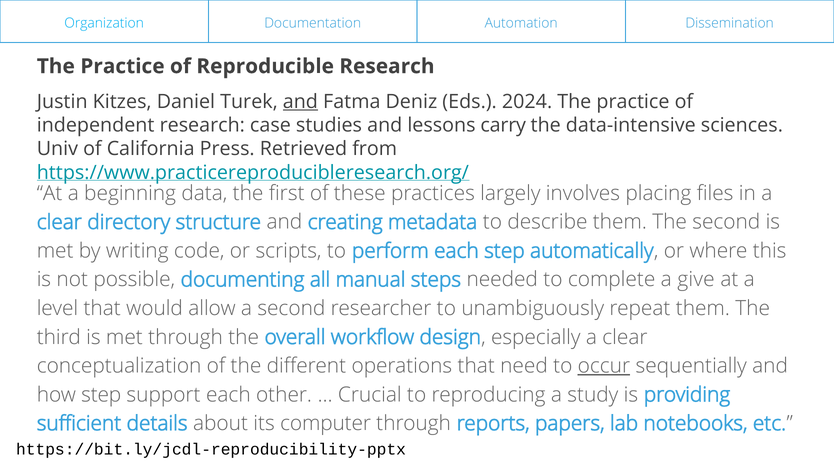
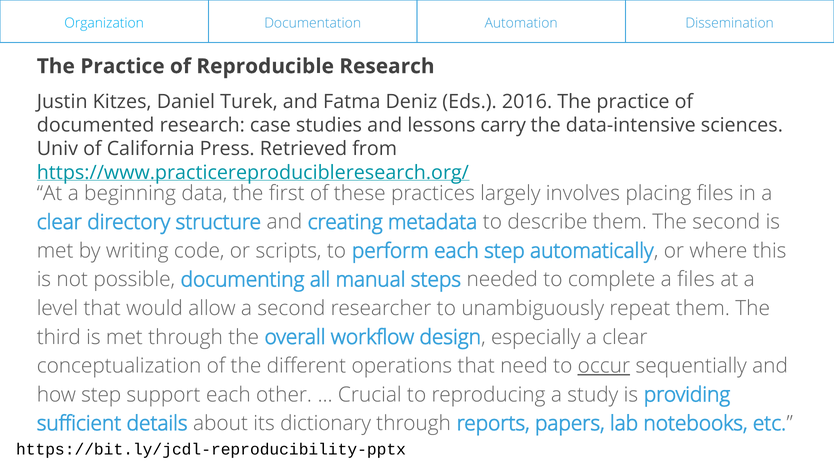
and at (300, 102) underline: present -> none
2024: 2024 -> 2016
independent: independent -> documented
a give: give -> files
computer: computer -> dictionary
